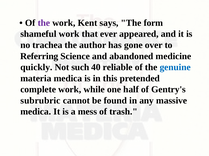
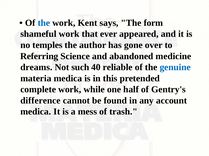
the at (44, 23) colour: purple -> blue
trachea: trachea -> temples
quickly: quickly -> dreams
subrubric: subrubric -> difference
massive: massive -> account
